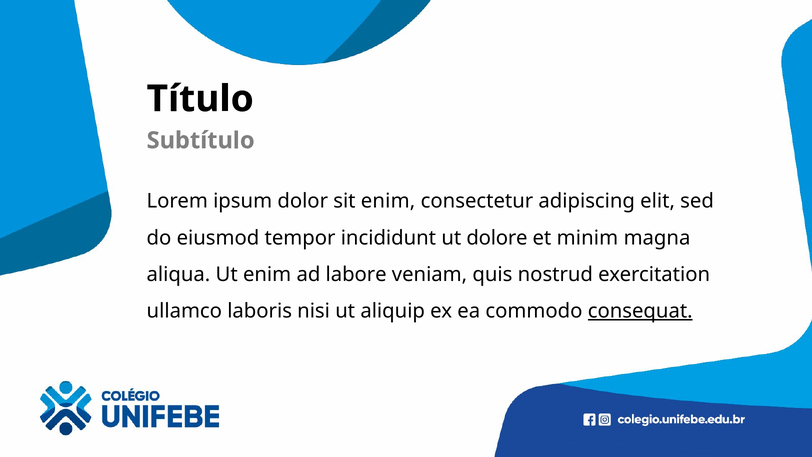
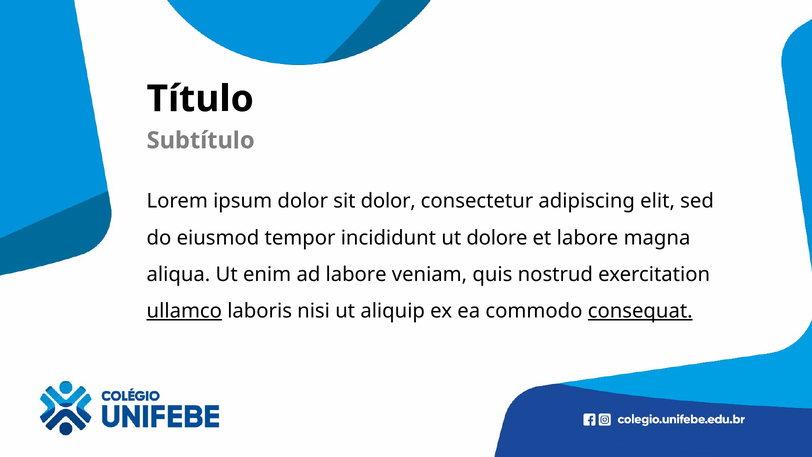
sit enim: enim -> dolor
et minim: minim -> labore
ullamco underline: none -> present
